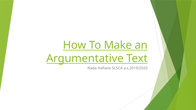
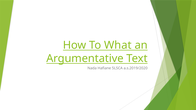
Make: Make -> What
